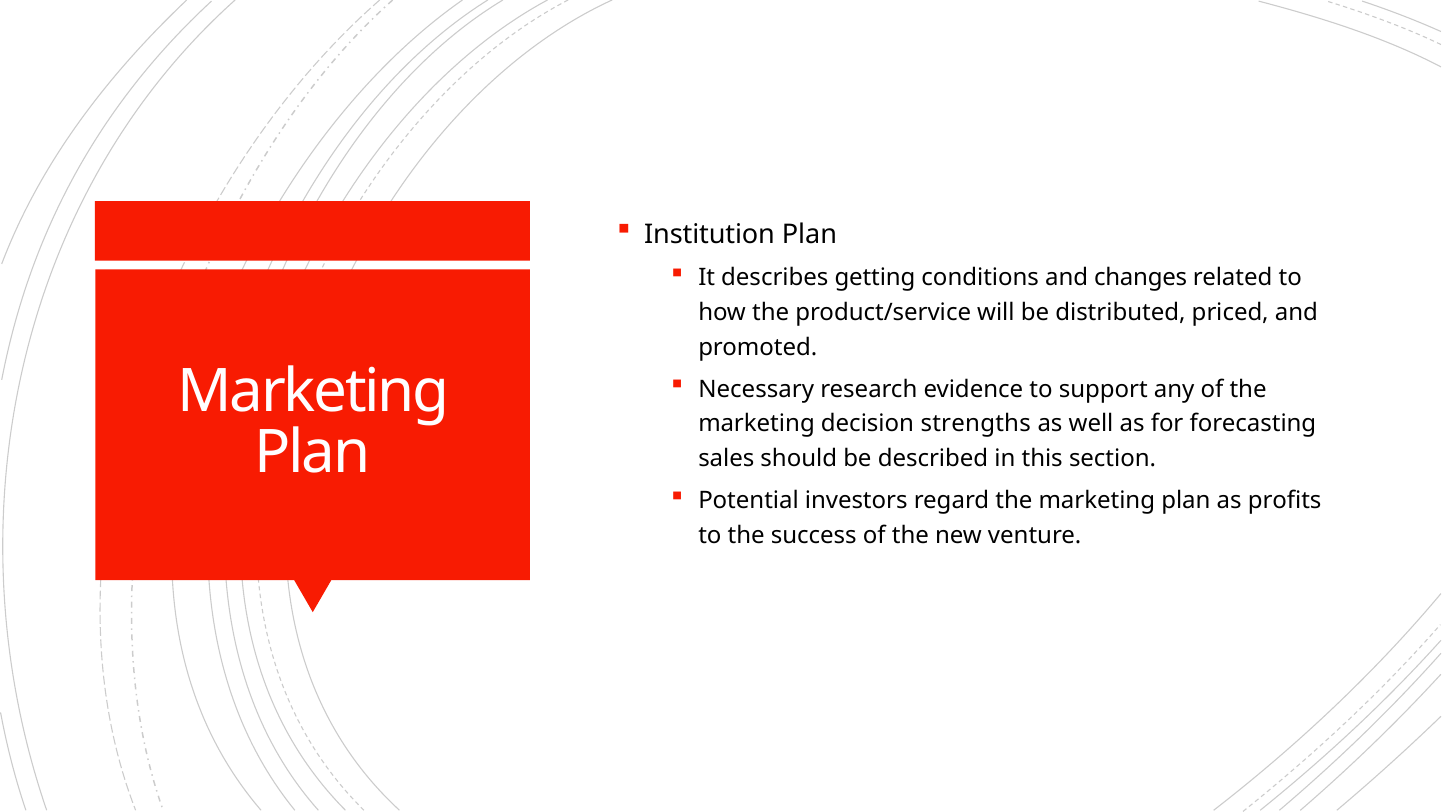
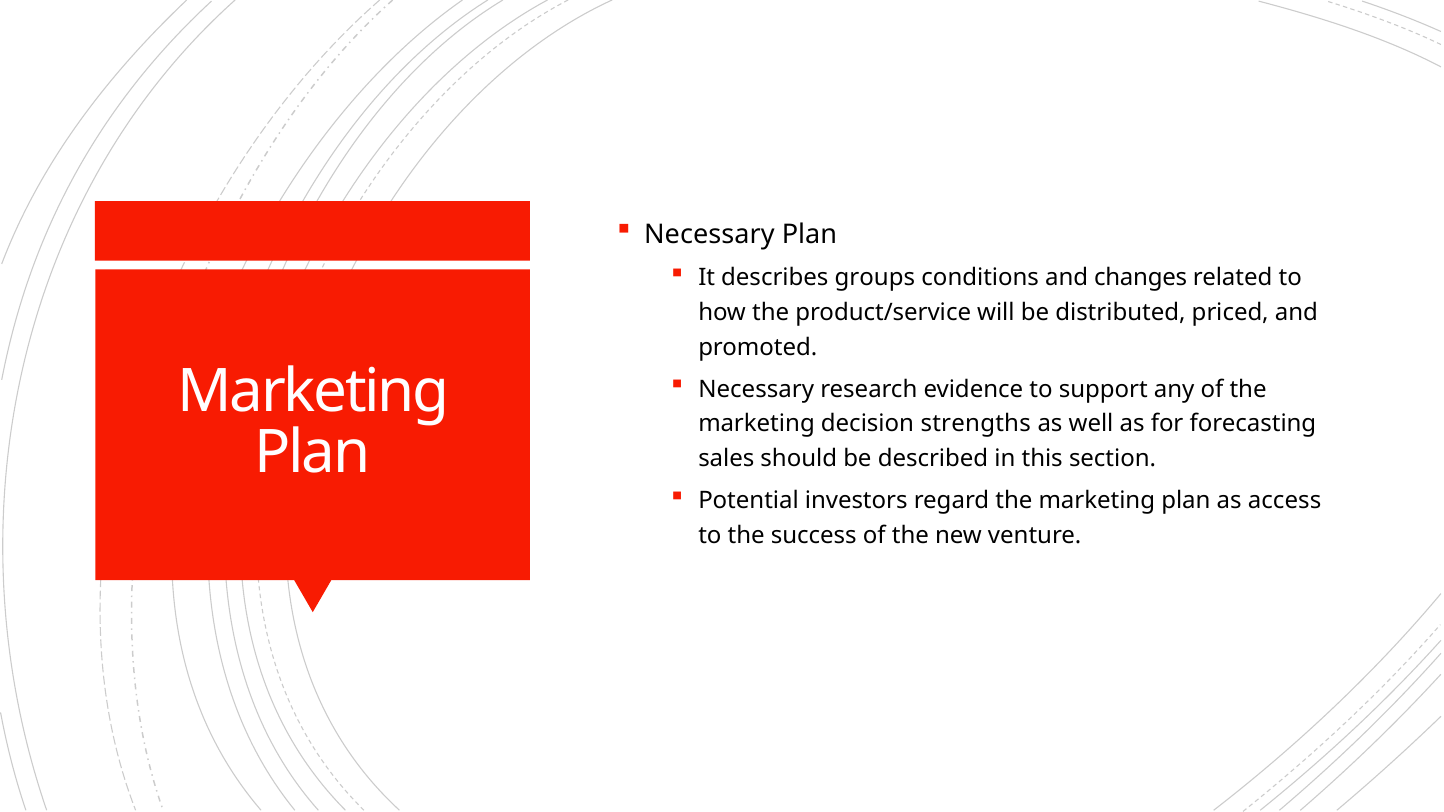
Institution at (710, 234): Institution -> Necessary
getting: getting -> groups
profits: profits -> access
